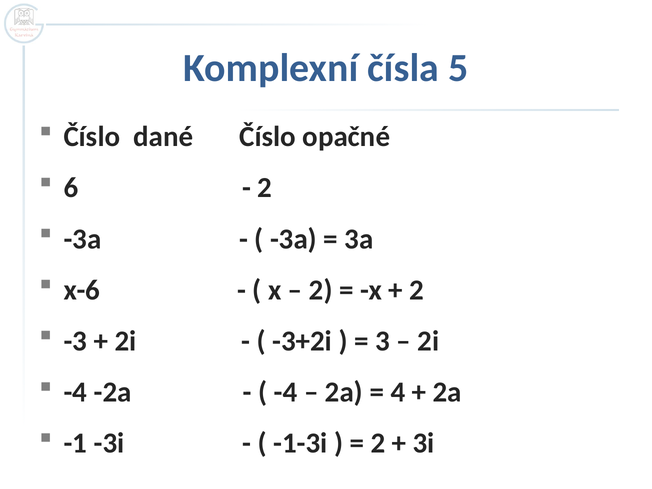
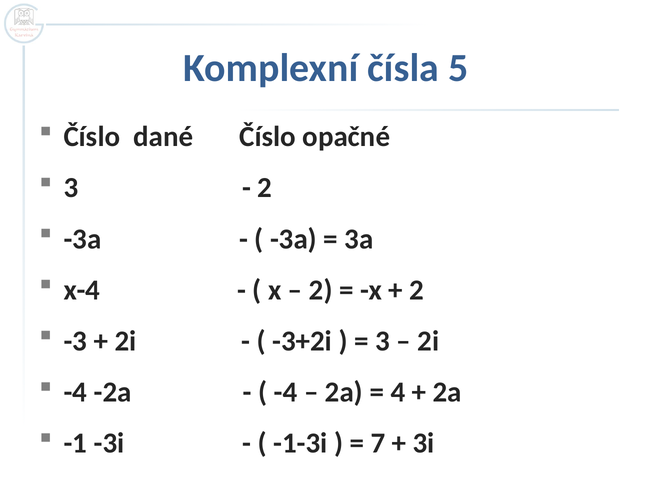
6 at (71, 188): 6 -> 3
x-6: x-6 -> x-4
2 at (378, 443): 2 -> 7
